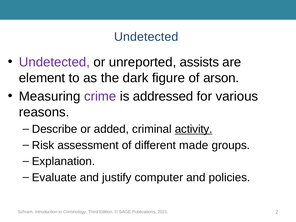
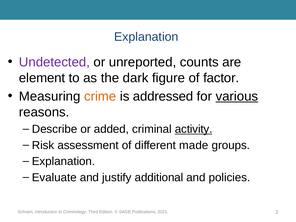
Undetected at (146, 37): Undetected -> Explanation
assists: assists -> counts
arson: arson -> factor
crime colour: purple -> orange
various underline: none -> present
computer: computer -> additional
